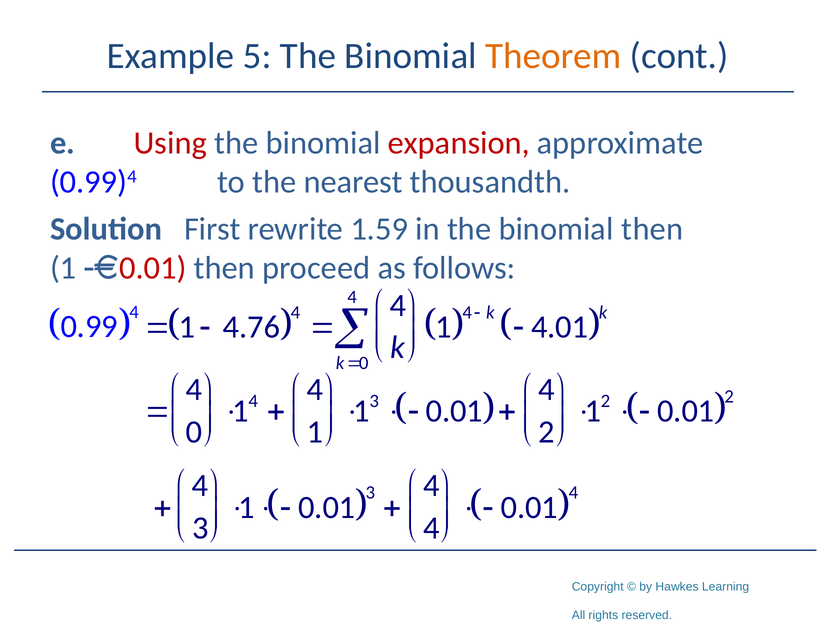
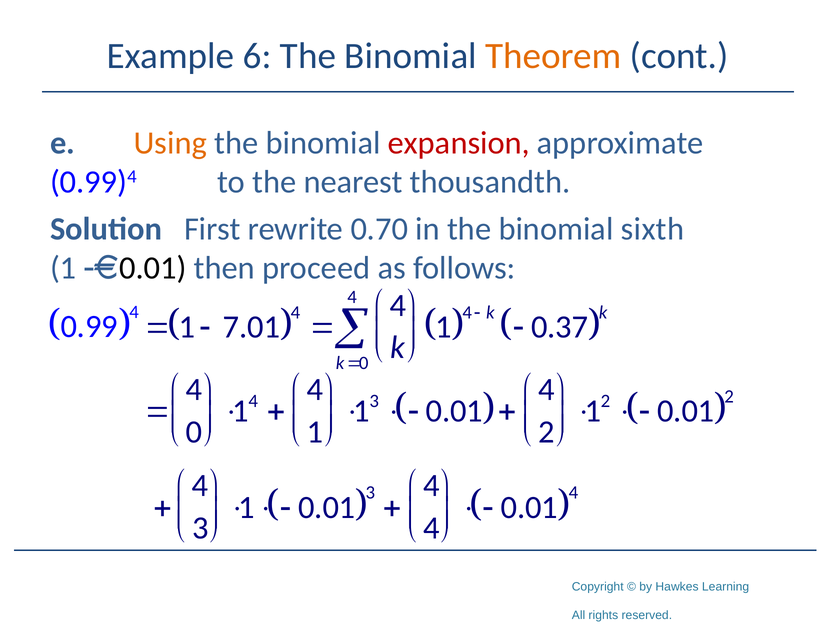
5: 5 -> 6
Using colour: red -> orange
1.59: 1.59 -> 0.70
binomial then: then -> sixth
0.01 at (153, 268) colour: red -> black
4.76: 4.76 -> 7.01
4.01: 4.01 -> 0.37
